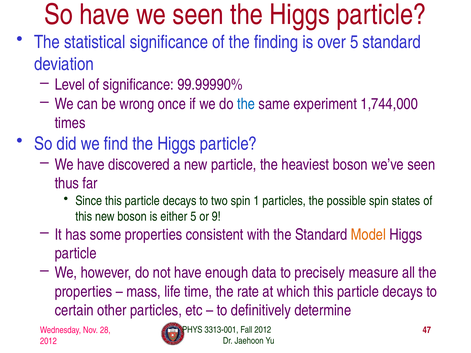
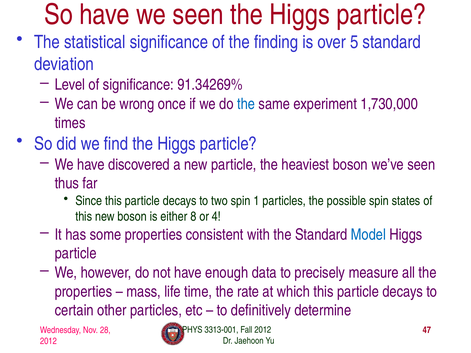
99.99990%: 99.99990% -> 91.34269%
1,744,000: 1,744,000 -> 1,730,000
either 5: 5 -> 8
9: 9 -> 4
Model colour: orange -> blue
